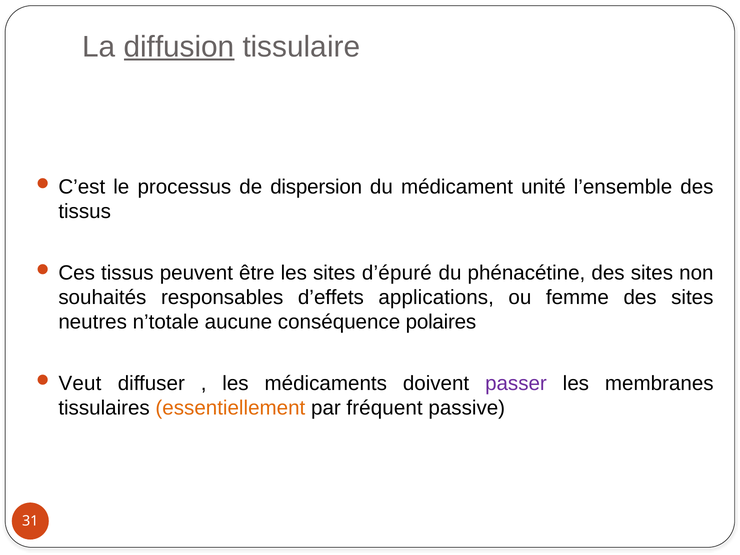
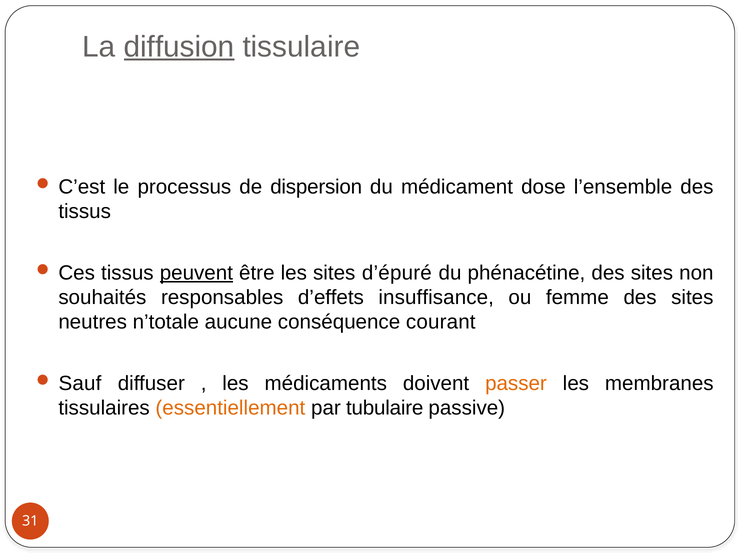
unité: unité -> dose
peuvent underline: none -> present
applications: applications -> insuffisance
polaires: polaires -> courant
Veut: Veut -> Sauf
passer colour: purple -> orange
fréquent: fréquent -> tubulaire
